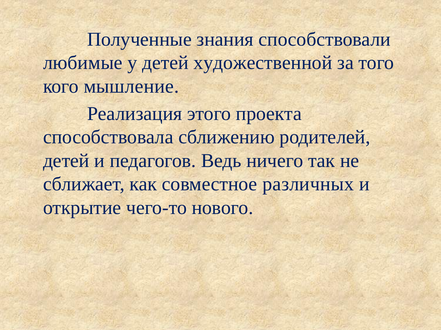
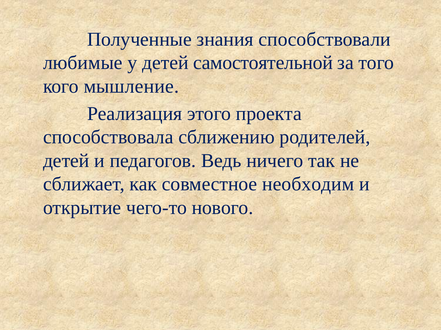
художественной: художественной -> самостоятельной
различных: различных -> необходим
